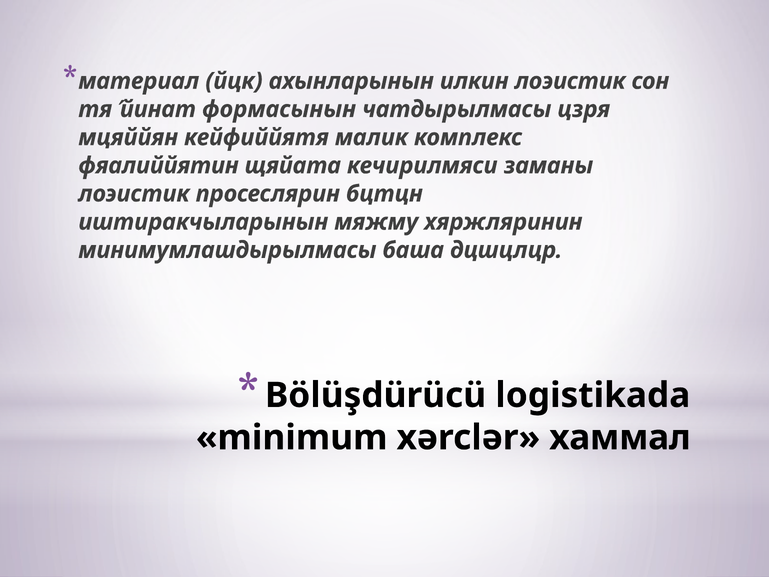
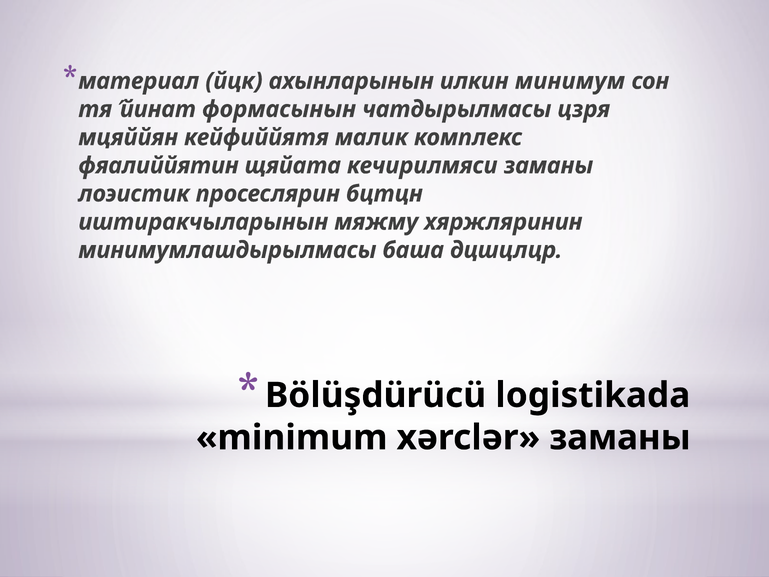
илкин лоэистик: лоэистик -> минимум
xərclər хаммал: хаммал -> заманы
